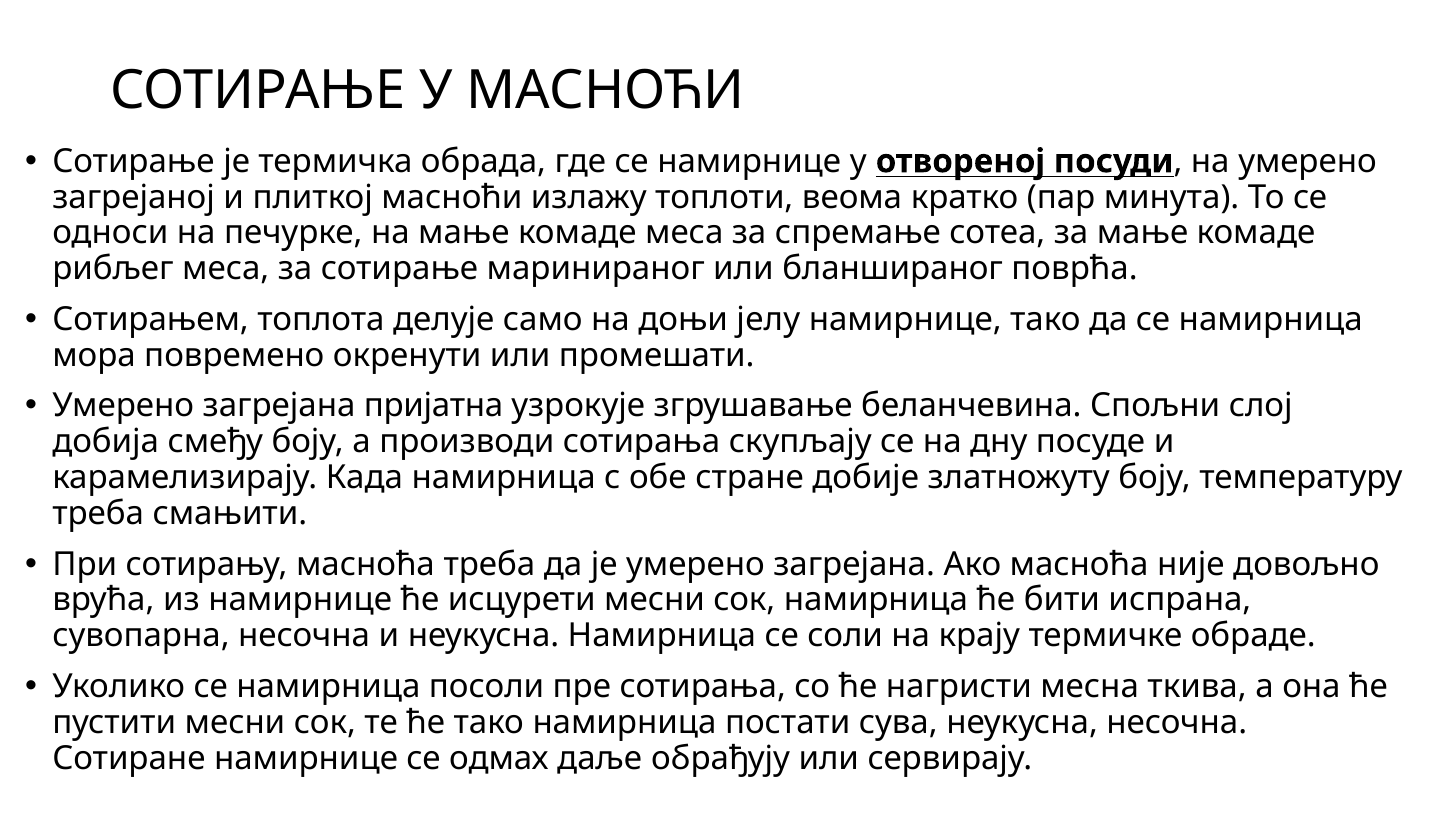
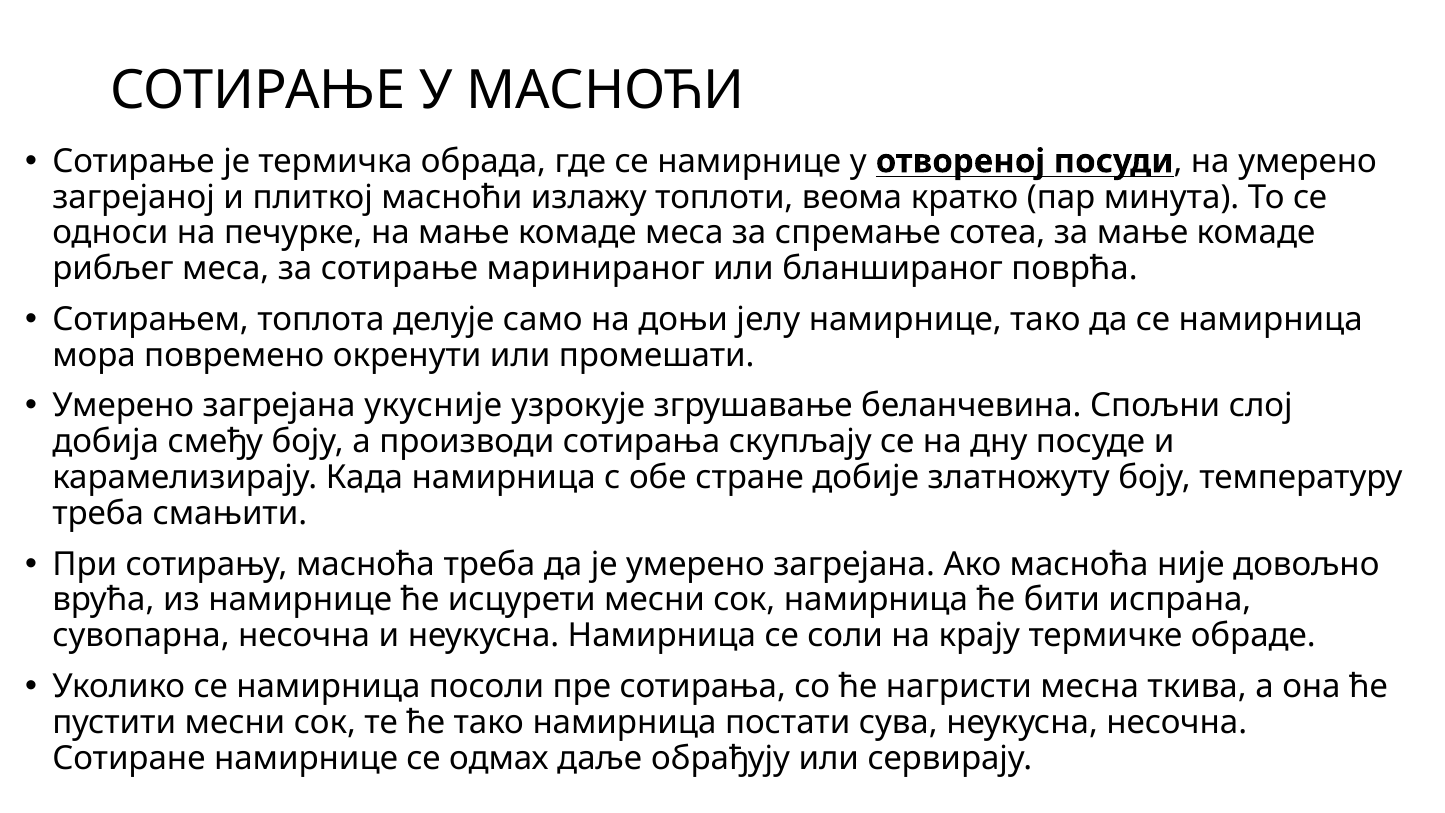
пријатна: пријатна -> укусније
